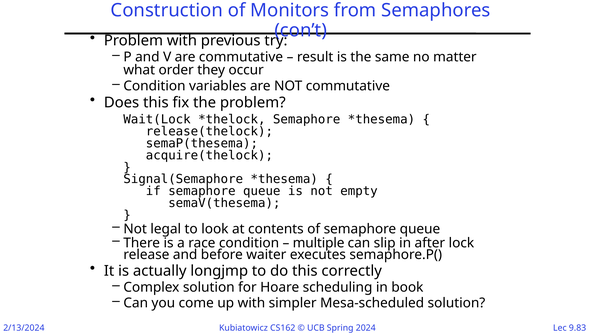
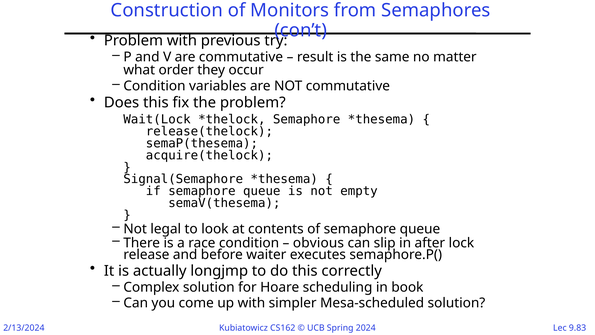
multiple: multiple -> obvious
